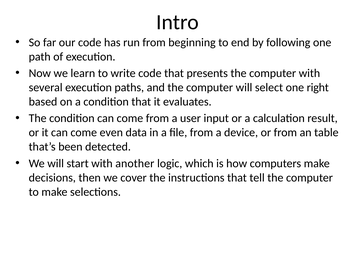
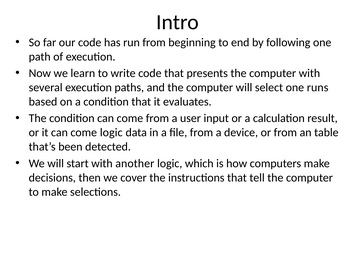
right: right -> runs
come even: even -> logic
